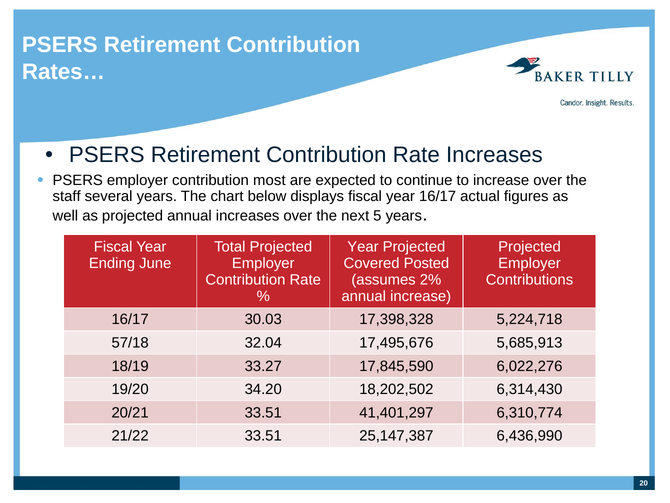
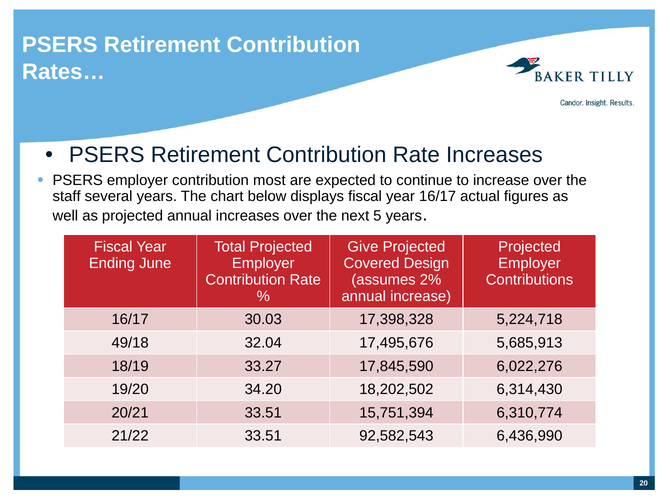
Year at (363, 246): Year -> Give
Posted: Posted -> Design
57/18: 57/18 -> 49/18
41,401,297: 41,401,297 -> 15,751,394
25,147,387: 25,147,387 -> 92,582,543
